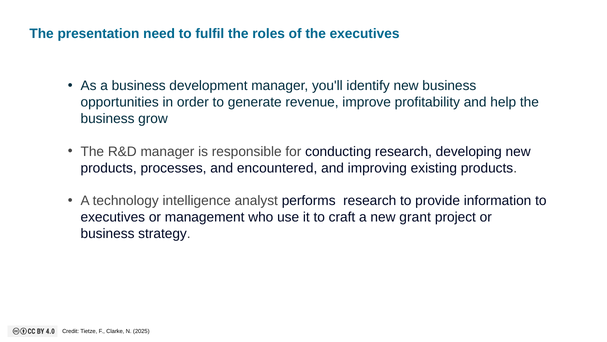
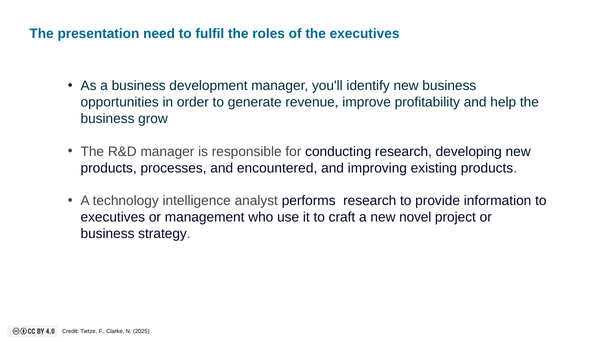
grant: grant -> novel
